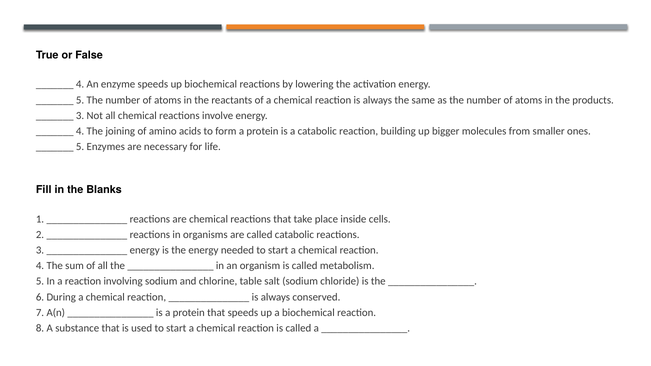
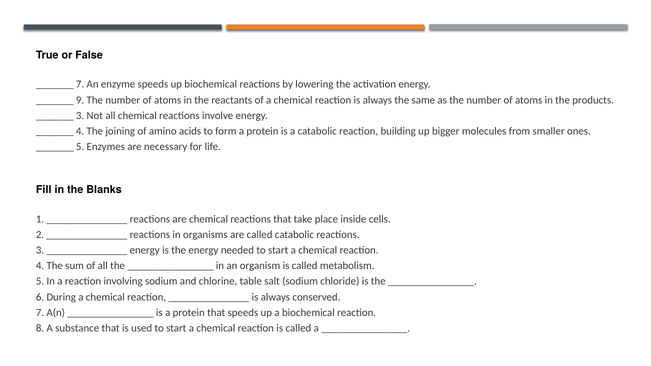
4 at (80, 84): 4 -> 7
5 at (80, 100): 5 -> 9
